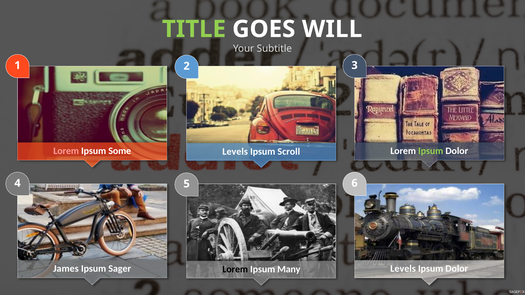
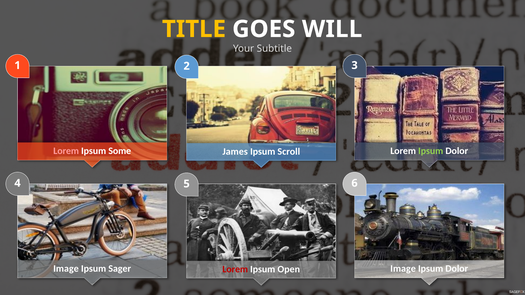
TITLE colour: light green -> yellow
Levels at (235, 152): Levels -> James
James at (66, 269): James -> Image
Levels at (403, 269): Levels -> Image
Lorem at (235, 270) colour: black -> red
Many: Many -> Open
